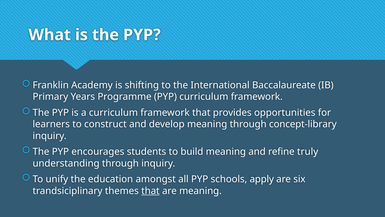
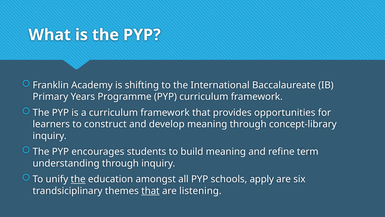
truly: truly -> term
the at (78, 179) underline: none -> present
are meaning: meaning -> listening
